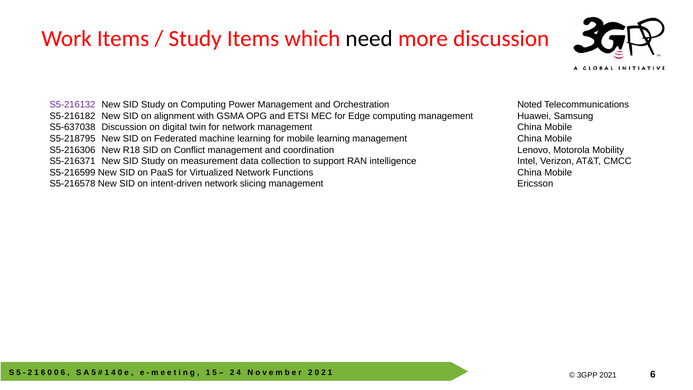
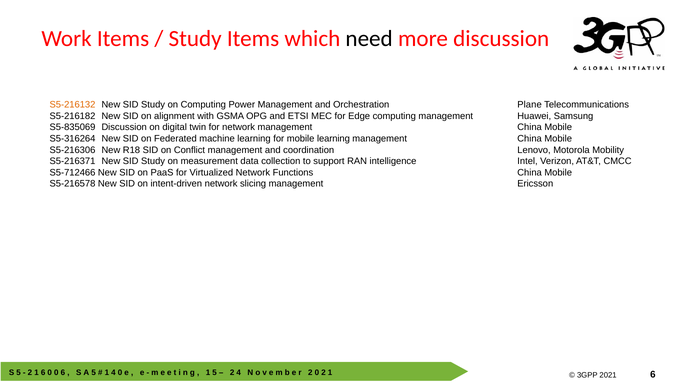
S5‑216132 colour: purple -> orange
Noted: Noted -> Plane
S5‑637038: S5‑637038 -> S5‑835069
S5‑218795: S5‑218795 -> S5‑316264
S5‑216599: S5‑216599 -> S5‑712466
